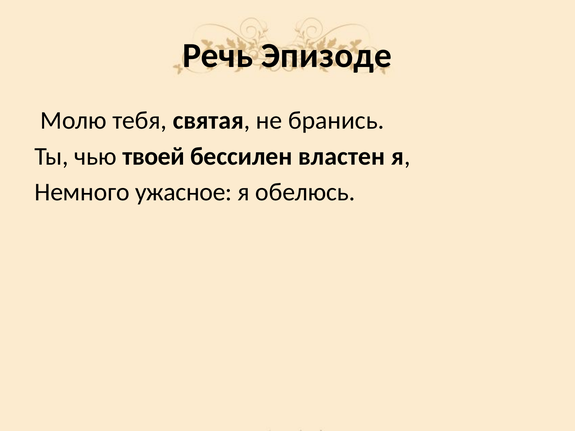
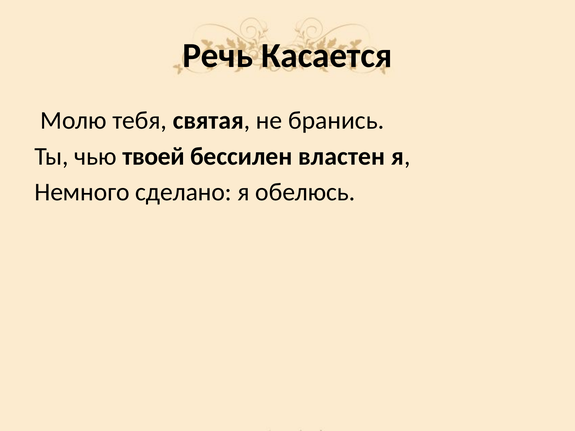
Эпизоде: Эпизоде -> Касается
ужасное: ужасное -> сделано
